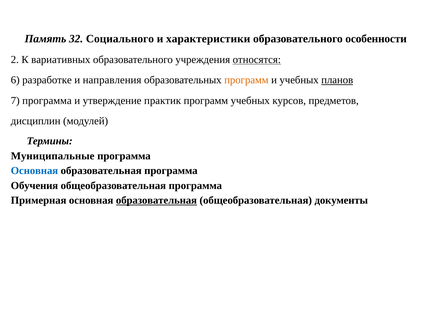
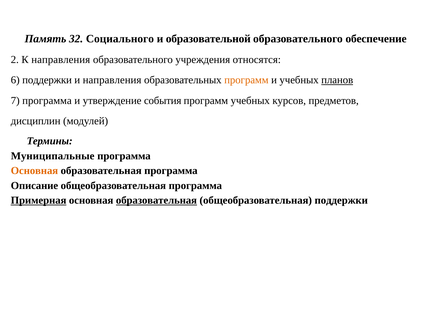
характеристики: характеристики -> образовательной
особенности: особенности -> обеспечение
К вариативных: вариативных -> направления
относятся underline: present -> none
6 разработке: разработке -> поддержки
практик: практик -> события
Основная at (34, 171) colour: blue -> orange
Обучения: Обучения -> Описание
Примерная underline: none -> present
общеобразовательная документы: документы -> поддержки
